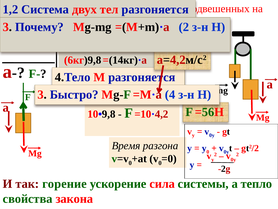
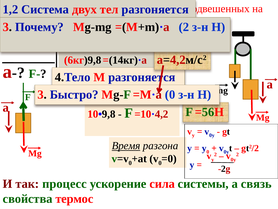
=M·a 4: 4 -> 0
Время underline: none -> present
горение: горение -> процесс
тепло: тепло -> связь
закона: закона -> термос
